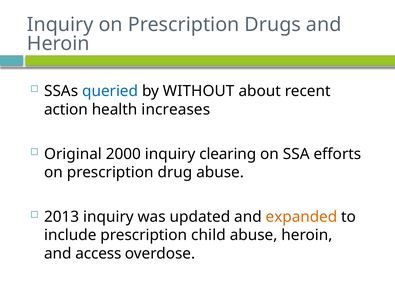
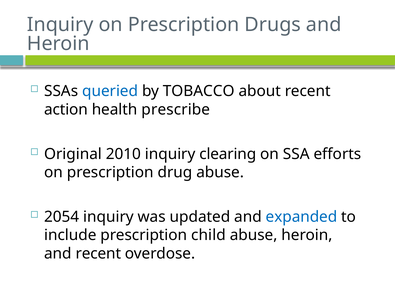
WITHOUT: WITHOUT -> TOBACCO
increases: increases -> prescribe
2000: 2000 -> 2010
2013: 2013 -> 2054
expanded colour: orange -> blue
and access: access -> recent
